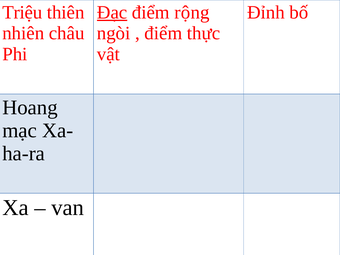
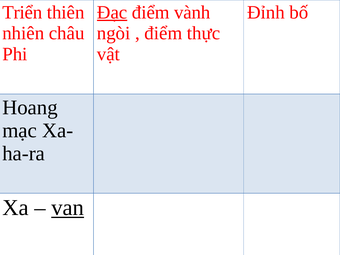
Triệu: Triệu -> Triển
rộng: rộng -> vành
van underline: none -> present
